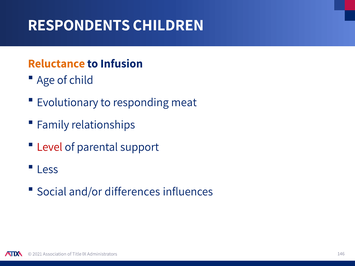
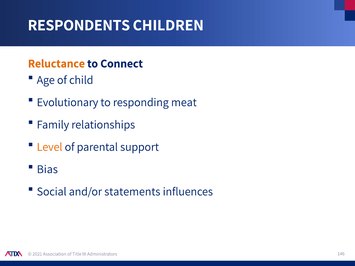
Infusion: Infusion -> Connect
Level colour: red -> orange
Less: Less -> Bias
differences: differences -> statements
